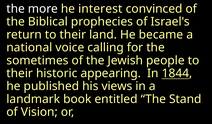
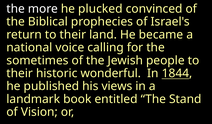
interest: interest -> plucked
appearing: appearing -> wonderful
